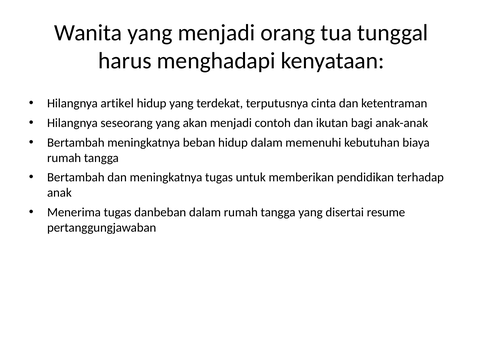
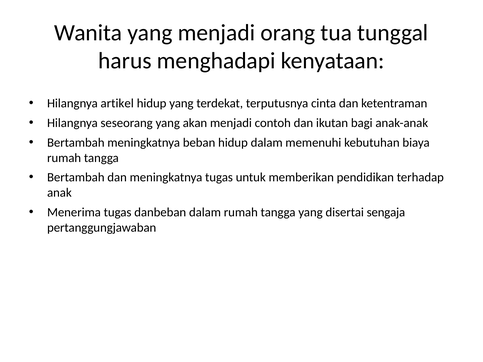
resume: resume -> sengaja
